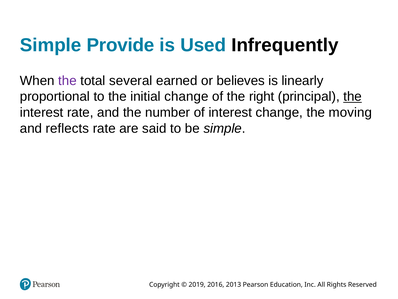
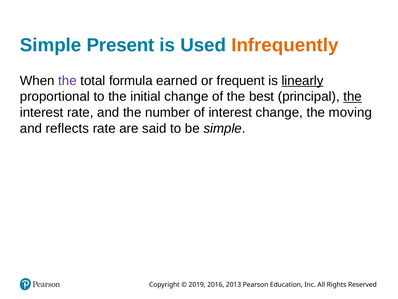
Provide: Provide -> Present
Infrequently colour: black -> orange
several: several -> formula
believes: believes -> frequent
linearly underline: none -> present
right: right -> best
